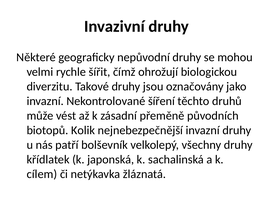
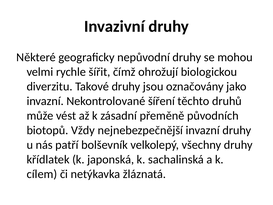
Kolik: Kolik -> Vždy
